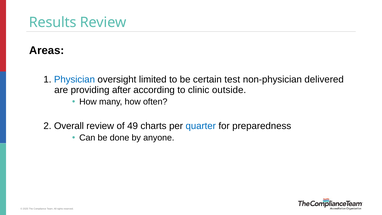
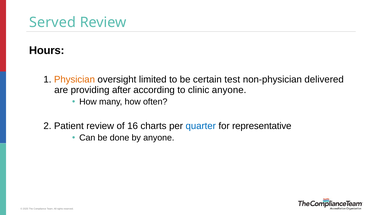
Results: Results -> Served
Areas: Areas -> Hours
Physician colour: blue -> orange
clinic outside: outside -> anyone
Overall: Overall -> Patient
49: 49 -> 16
preparedness: preparedness -> representative
